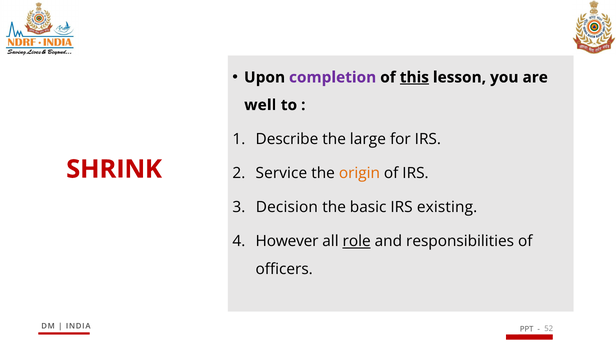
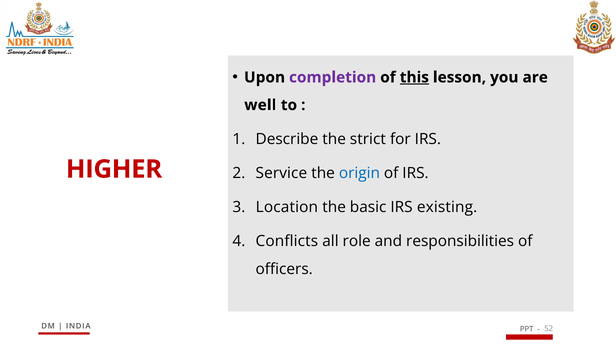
large: large -> strict
SHRINK: SHRINK -> HIGHER
origin colour: orange -> blue
Decision: Decision -> Location
However: However -> Conflicts
role underline: present -> none
